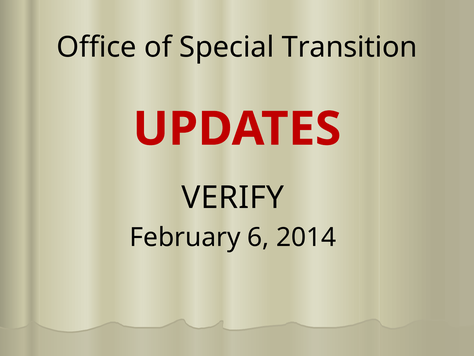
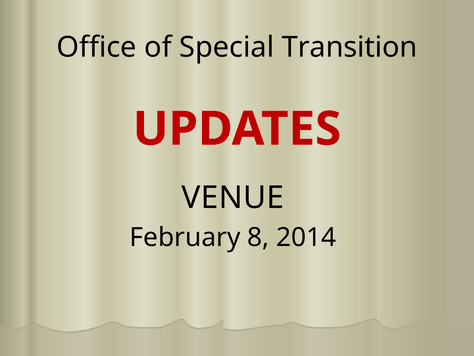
VERIFY: VERIFY -> VENUE
6: 6 -> 8
